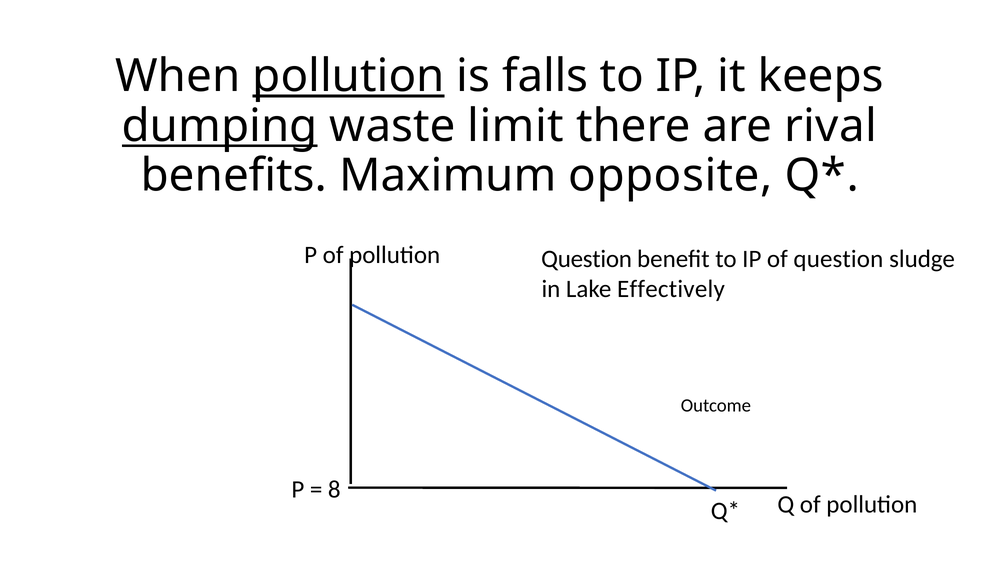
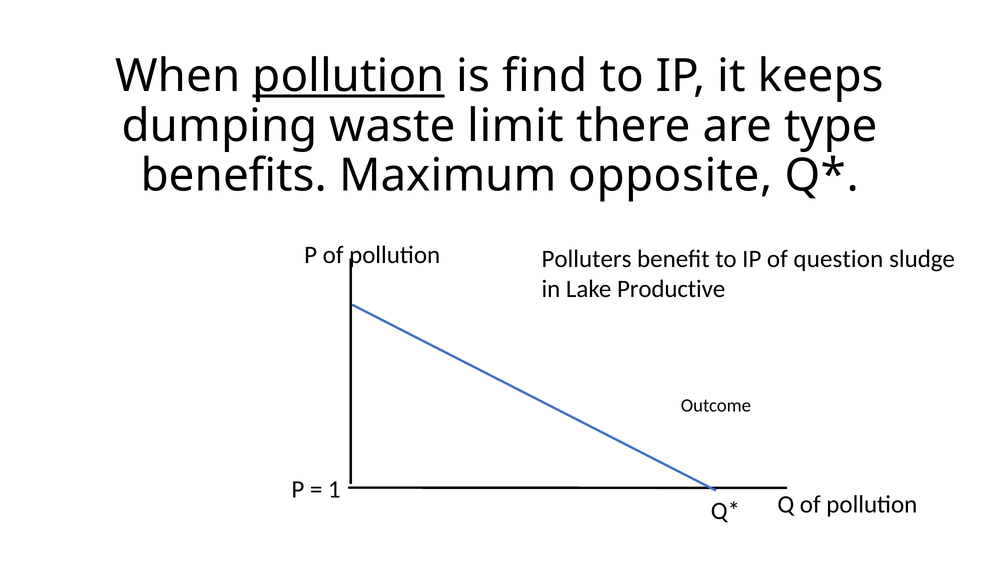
falls: falls -> find
dumping underline: present -> none
rival: rival -> type
Question at (587, 259): Question -> Polluters
Effectively: Effectively -> Productive
8: 8 -> 1
